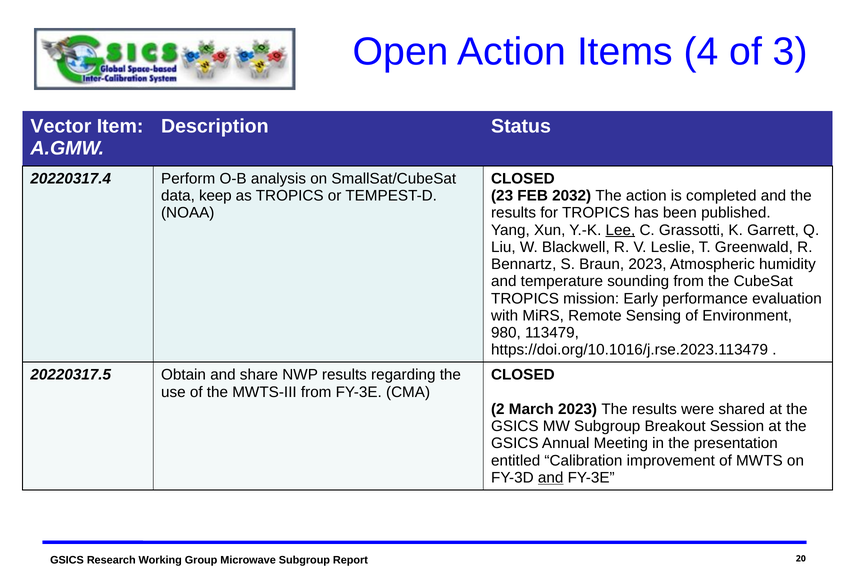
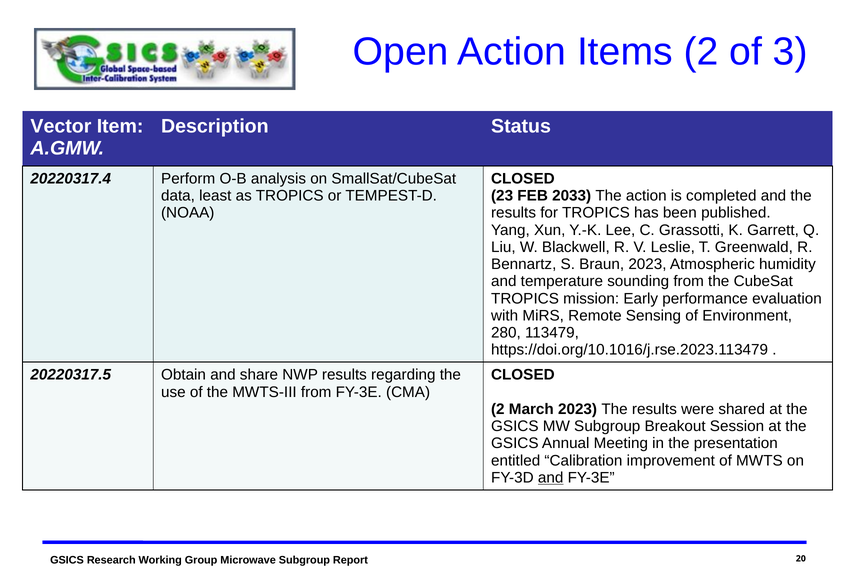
Items 4: 4 -> 2
keep: keep -> least
2032: 2032 -> 2033
Lee underline: present -> none
980: 980 -> 280
